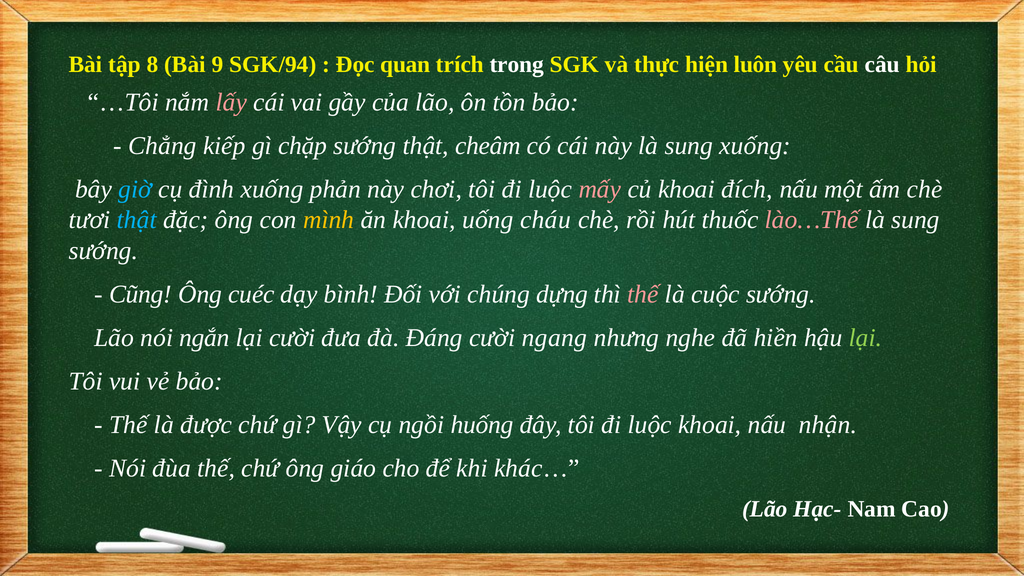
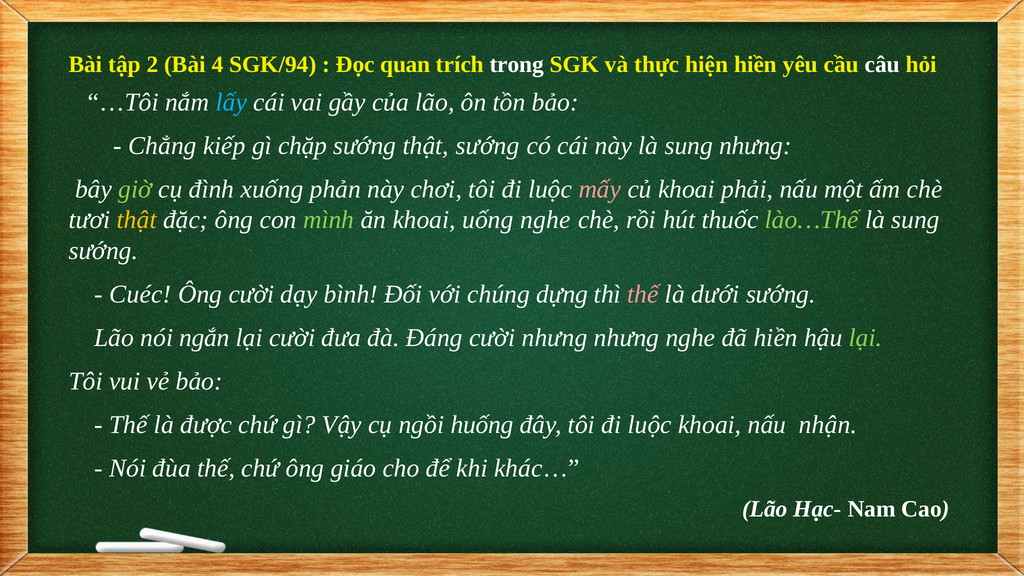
8: 8 -> 2
9: 9 -> 4
hiện luôn: luôn -> hiền
lấy colour: pink -> light blue
thật cheâm: cheâm -> sướng
sung xuống: xuống -> nhưng
giờ colour: light blue -> light green
đích: đích -> phải
thật at (137, 220) colour: light blue -> yellow
mình colour: yellow -> light green
uống cháu: cháu -> nghe
lào…Thế colour: pink -> light green
Cũng: Cũng -> Cuéc
Ông cuéc: cuéc -> cười
cuộc: cuộc -> dưới
cười ngang: ngang -> nhưng
